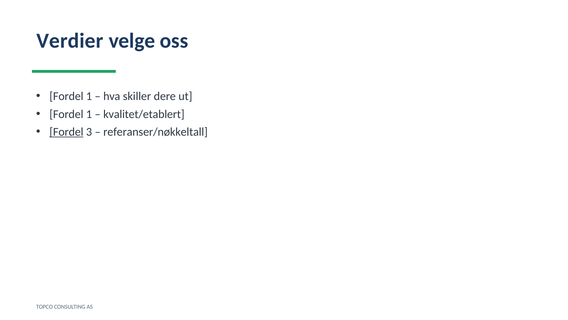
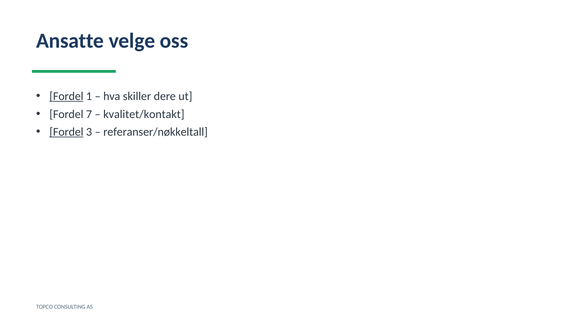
Verdier: Verdier -> Ansatte
Fordel at (66, 96) underline: none -> present
1 at (89, 114): 1 -> 7
kvalitet/etablert: kvalitet/etablert -> kvalitet/kontakt
